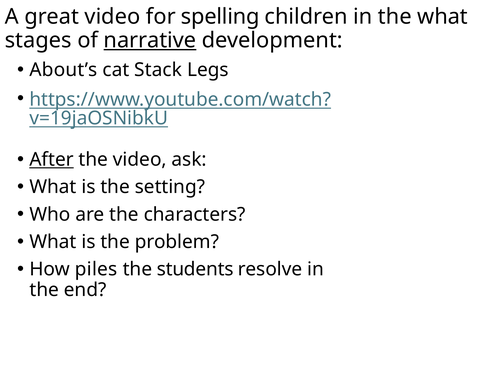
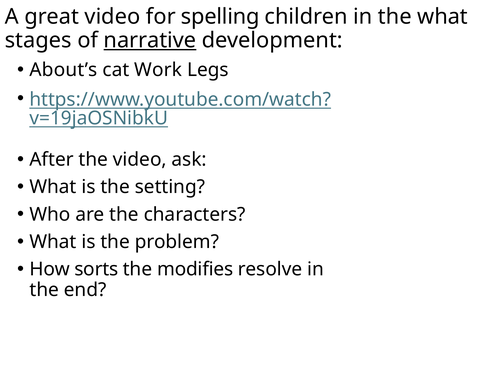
Stack: Stack -> Work
After underline: present -> none
piles: piles -> sorts
students: students -> modifies
